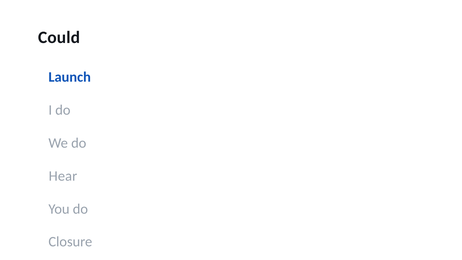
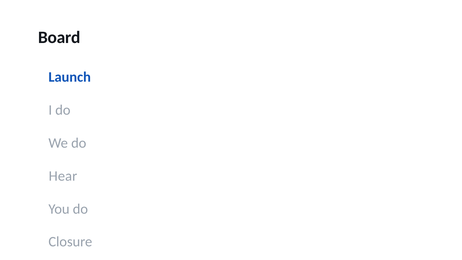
Could: Could -> Board
